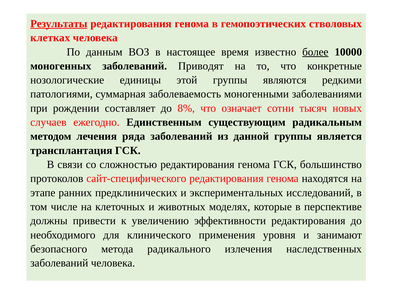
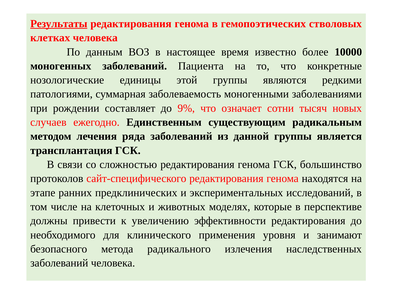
более underline: present -> none
Приводят: Приводят -> Пациента
8%: 8% -> 9%
